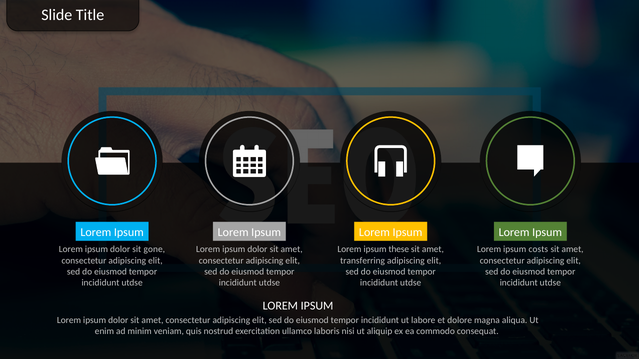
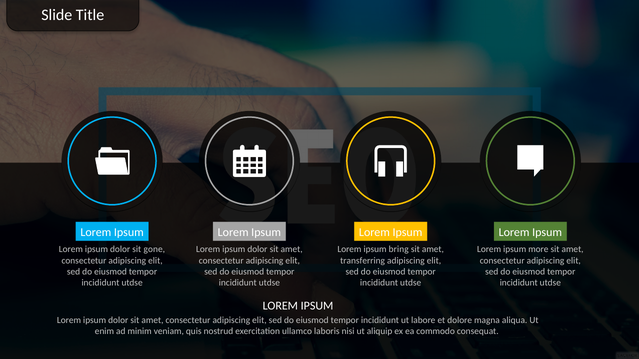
these: these -> bring
costs: costs -> more
